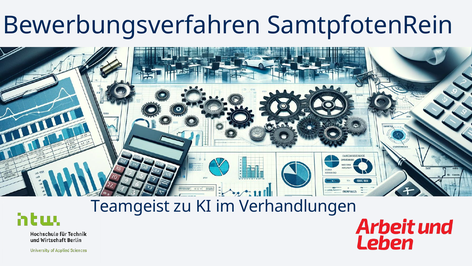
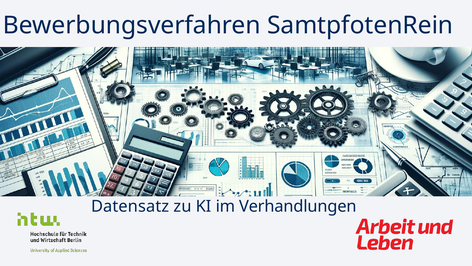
Teamgeist: Teamgeist -> Datensatz
